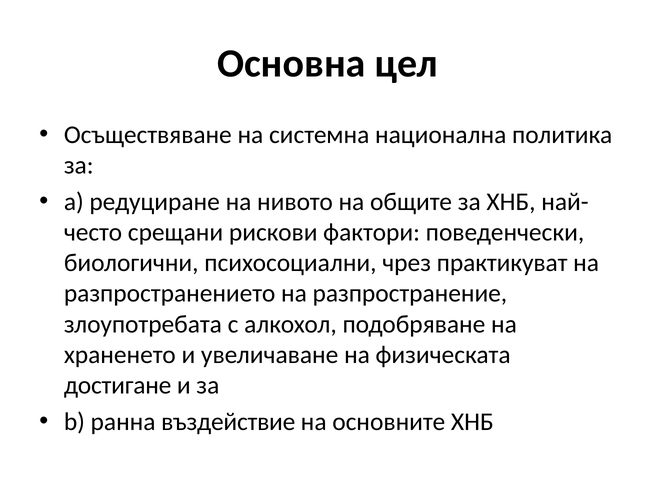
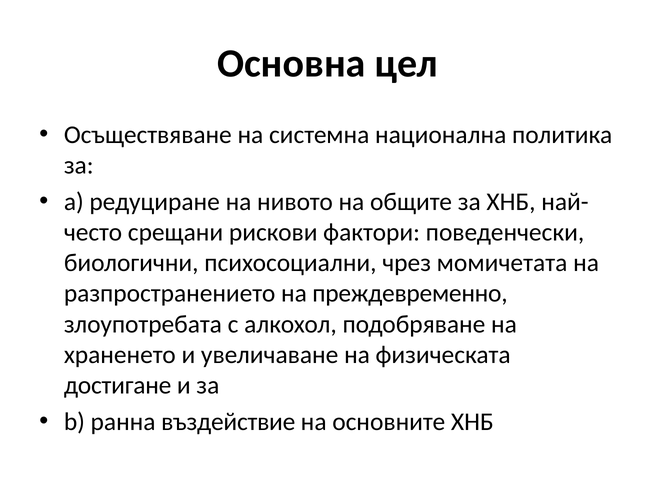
практикуват: практикуват -> момичетата
разпространение: разпространение -> преждевременно
